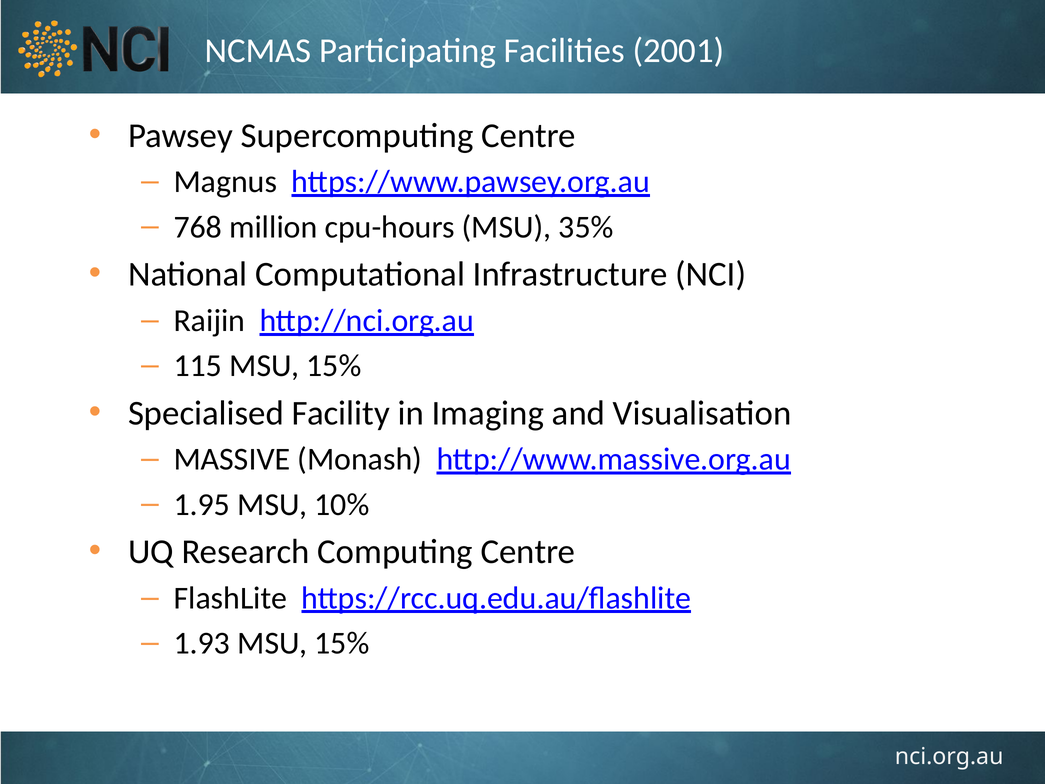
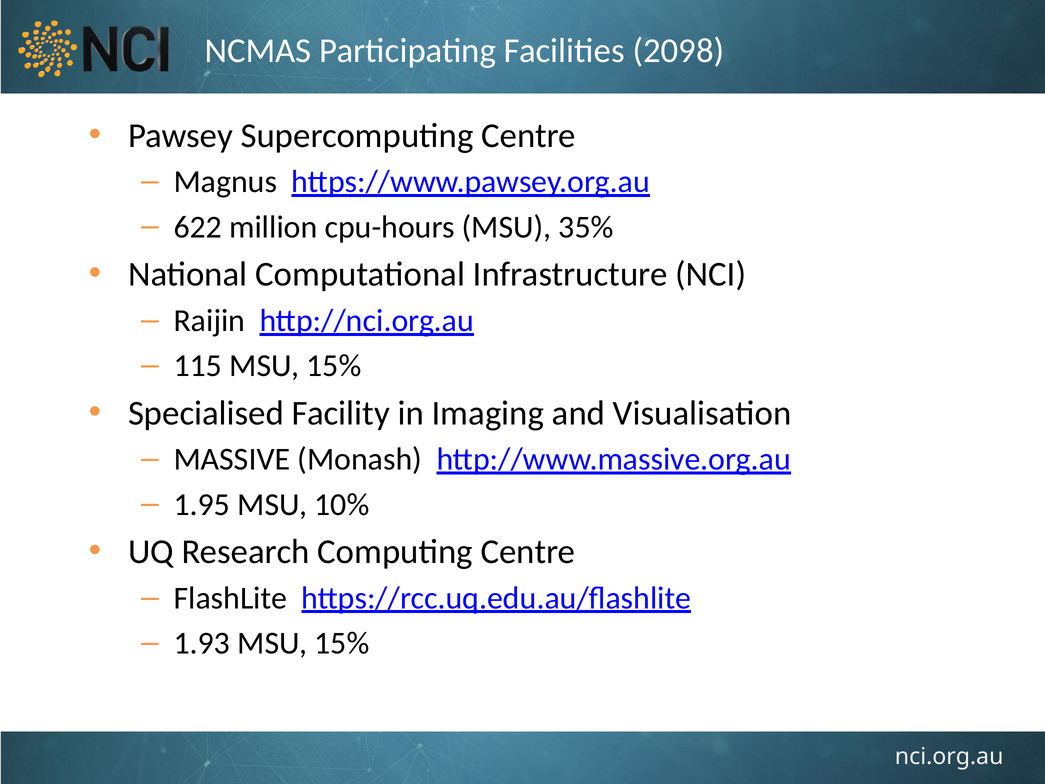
2001: 2001 -> 2098
768: 768 -> 622
